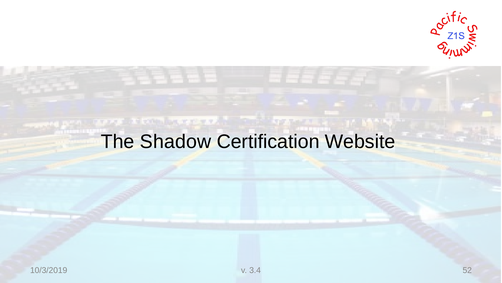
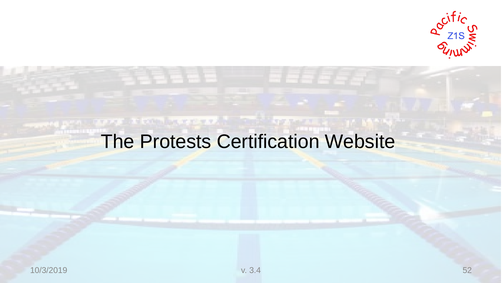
Shadow: Shadow -> Protests
